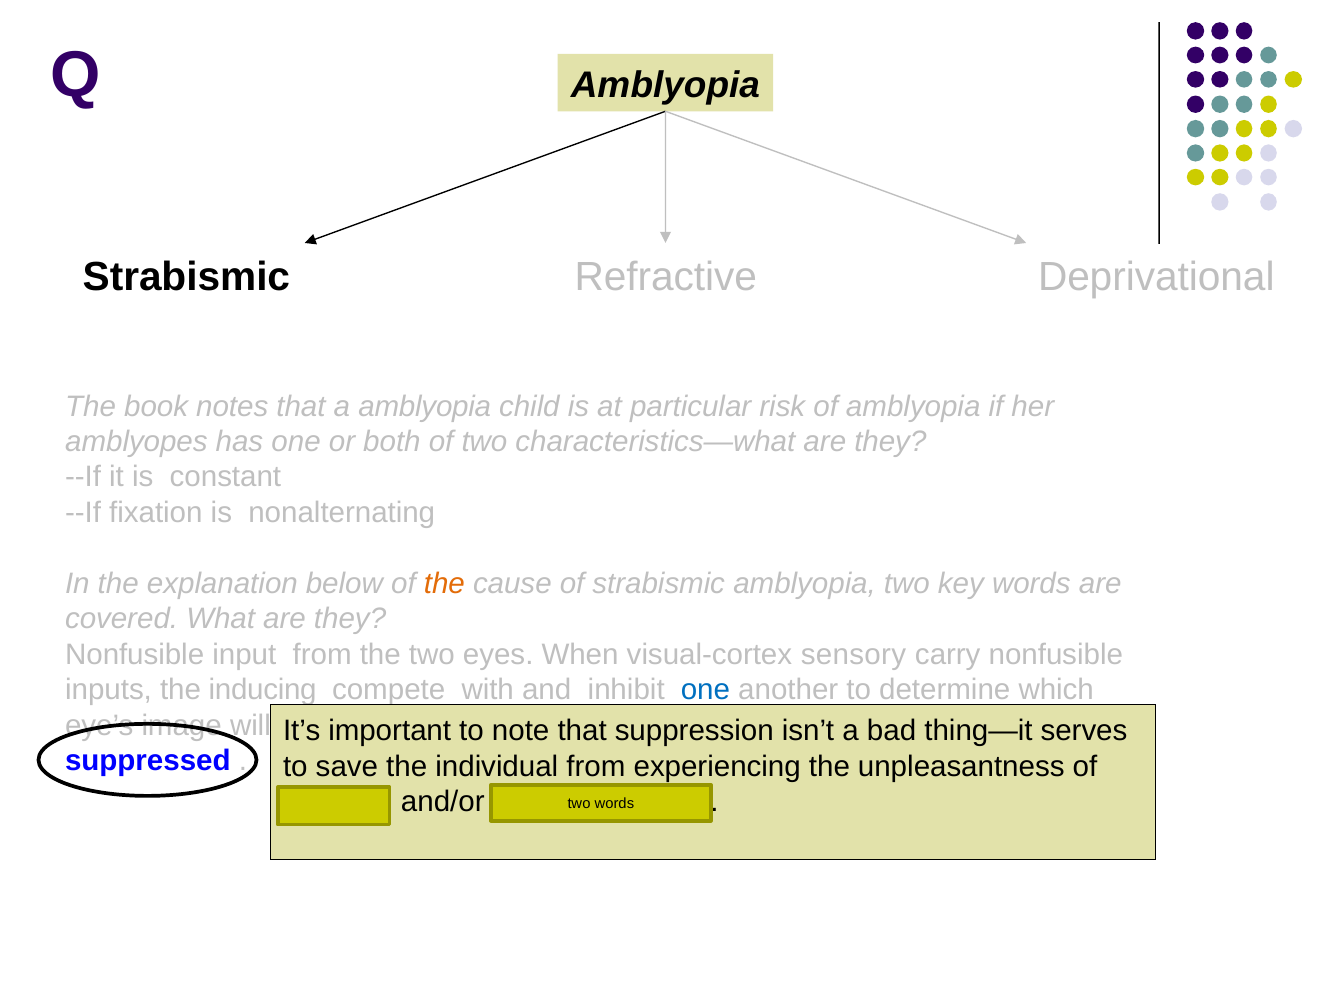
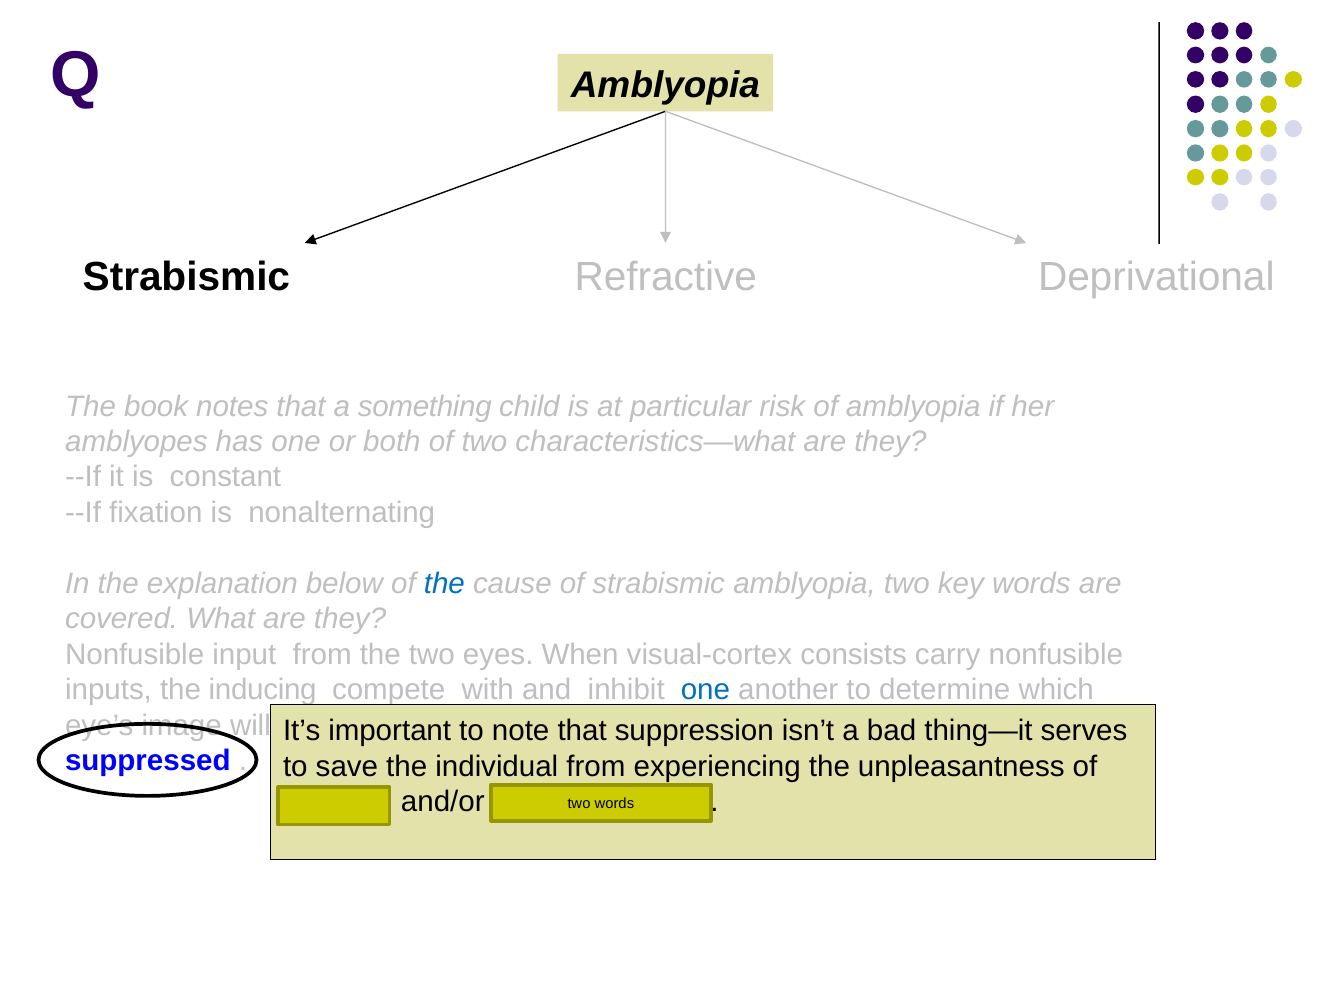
a amblyopia: amblyopia -> something
the at (444, 584) colour: orange -> blue
visual-cortex sensory: sensory -> consists
